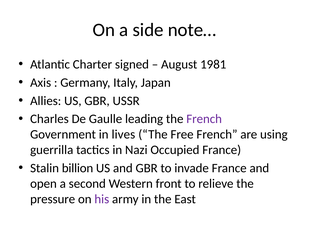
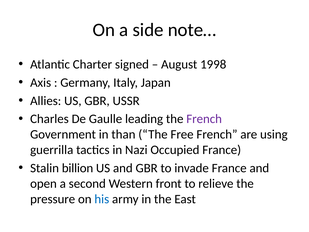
1981: 1981 -> 1998
lives: lives -> than
his colour: purple -> blue
